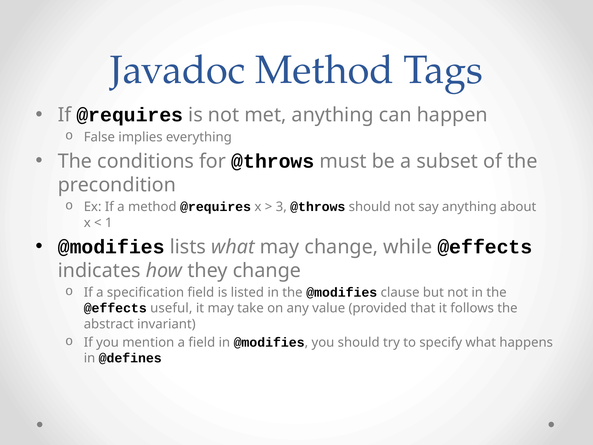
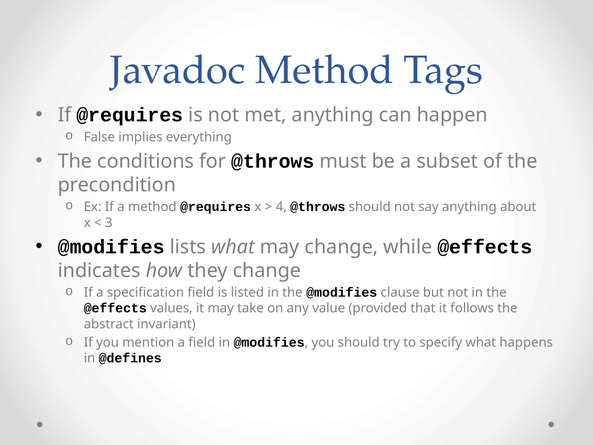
3: 3 -> 4
1: 1 -> 3
useful: useful -> values
